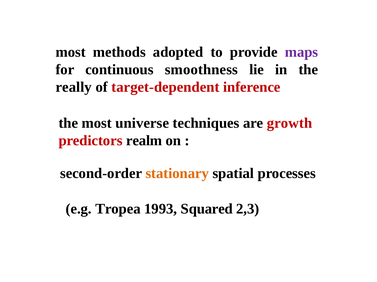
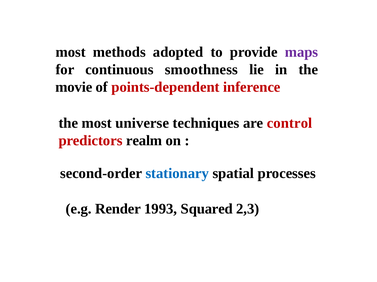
really: really -> movie
target-dependent: target-dependent -> points-dependent
growth: growth -> control
stationary colour: orange -> blue
Tropea: Tropea -> Render
